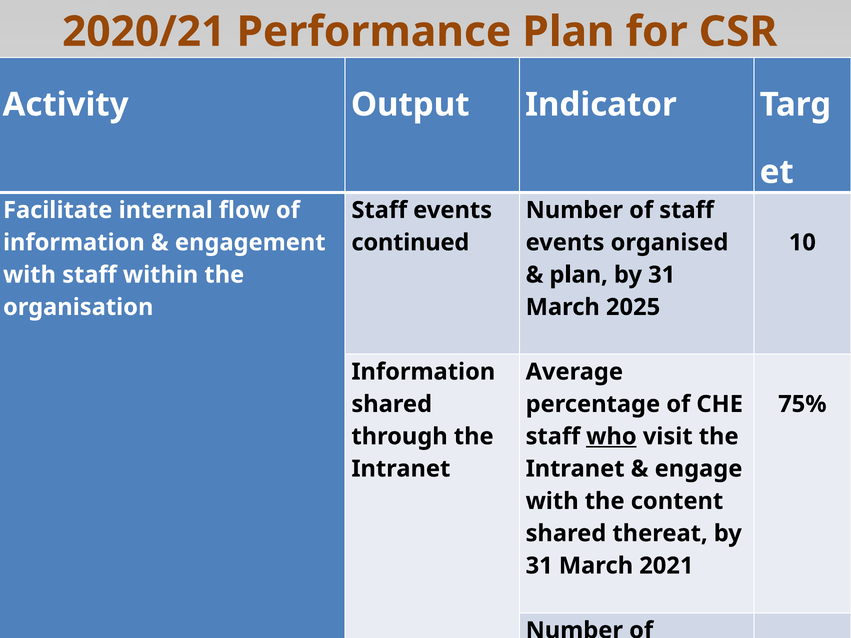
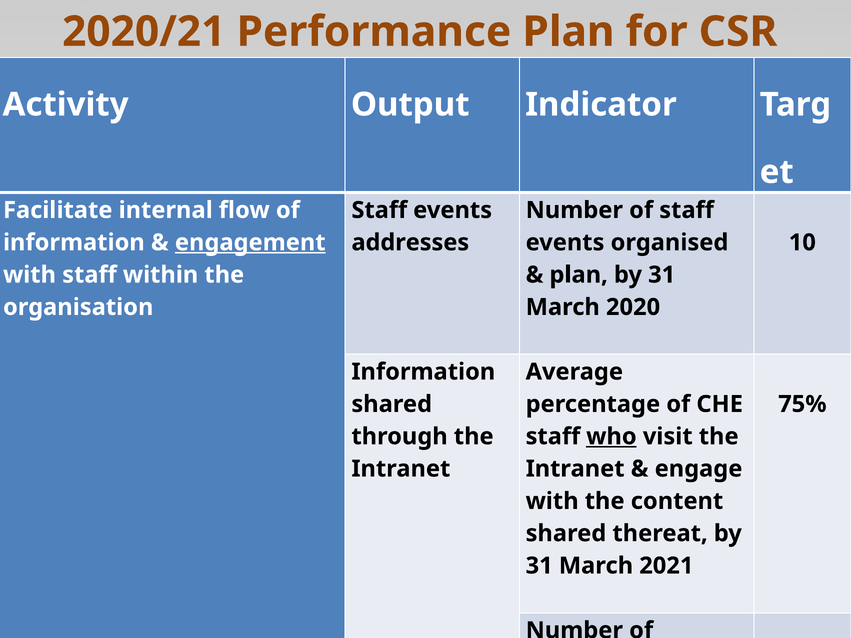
engagement underline: none -> present
continued: continued -> addresses
2025: 2025 -> 2020
